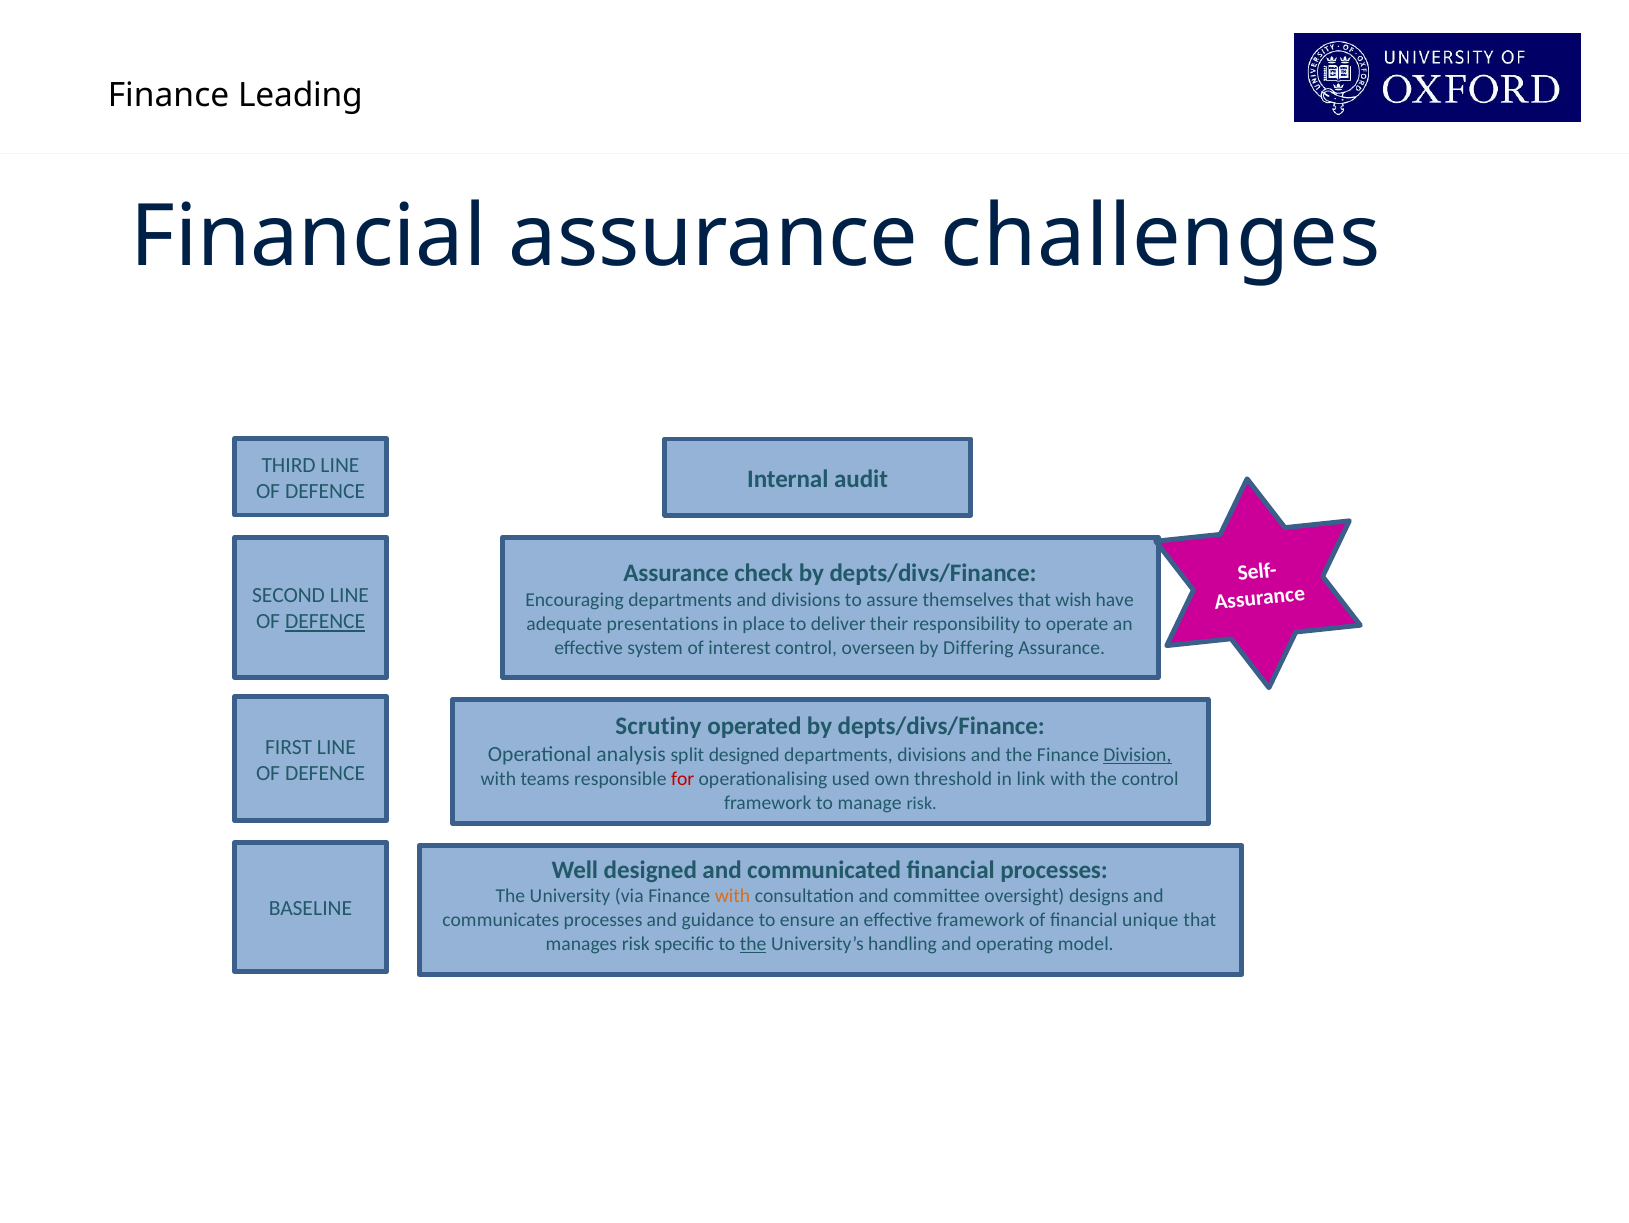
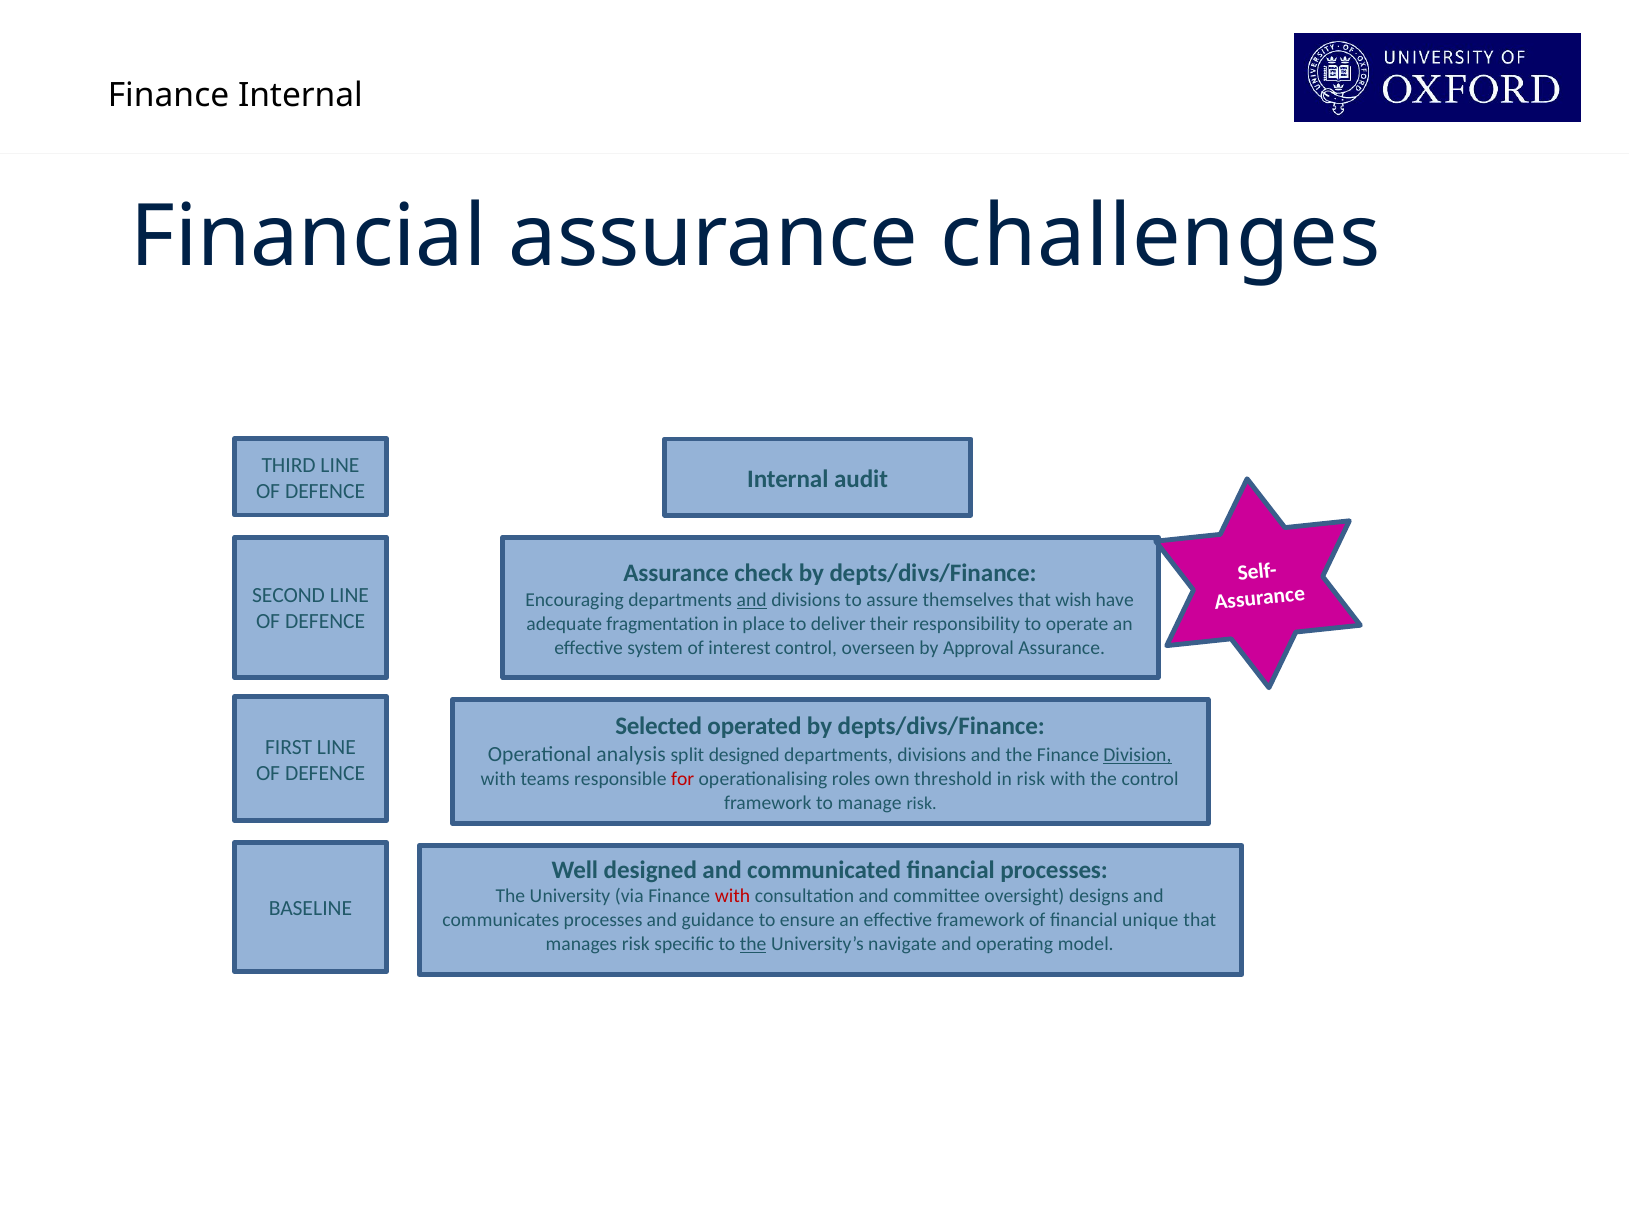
Finance Leading: Leading -> Internal
and at (752, 600) underline: none -> present
DEFENCE at (325, 621) underline: present -> none
presentations: presentations -> fragmentation
Differing: Differing -> Approval
Scrutiny: Scrutiny -> Selected
used: used -> roles
in link: link -> risk
with at (733, 896) colour: orange -> red
handling: handling -> navigate
